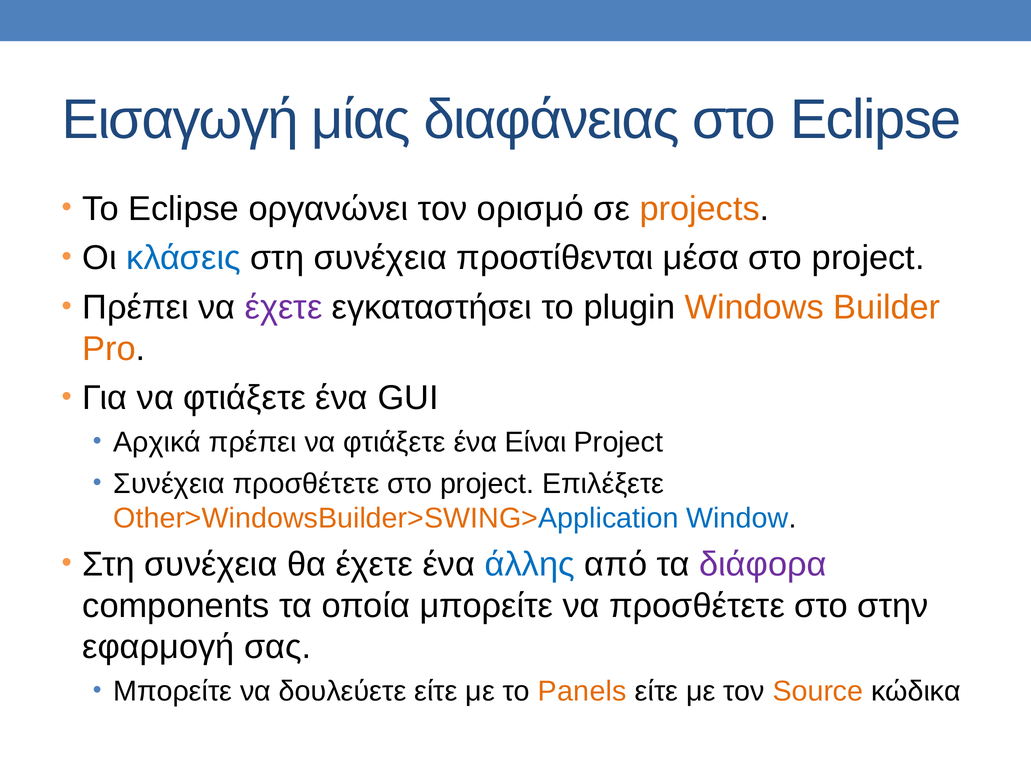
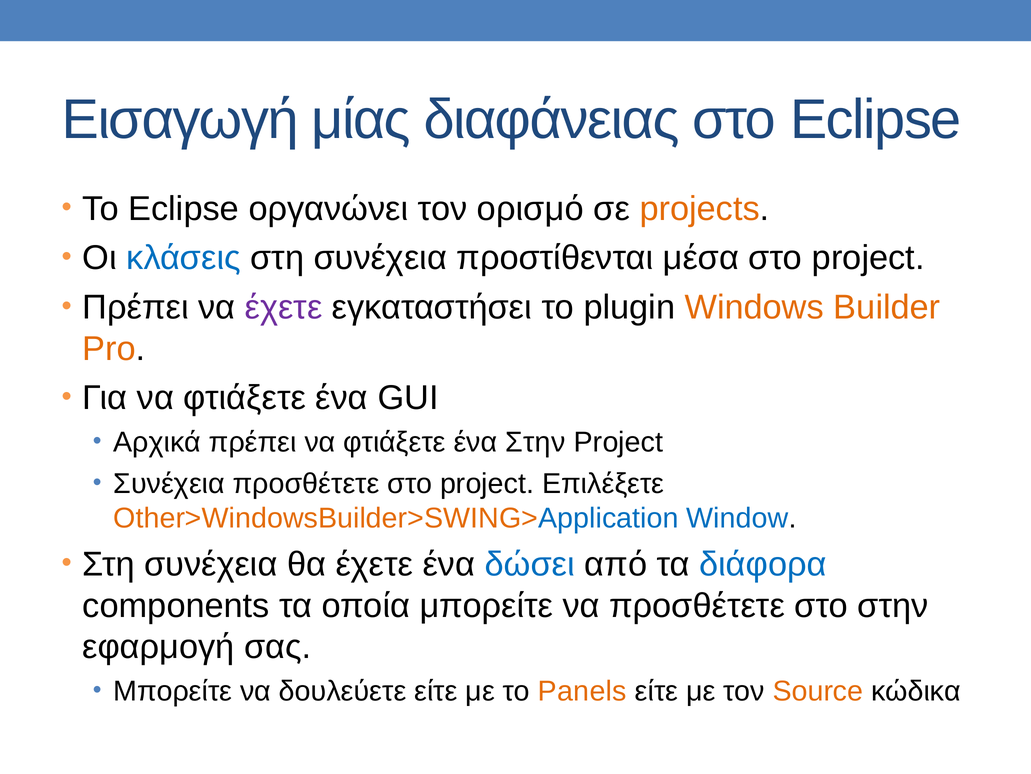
ένα Είναι: Είναι -> Στην
άλλης: άλλης -> δώσει
διάφορα colour: purple -> blue
